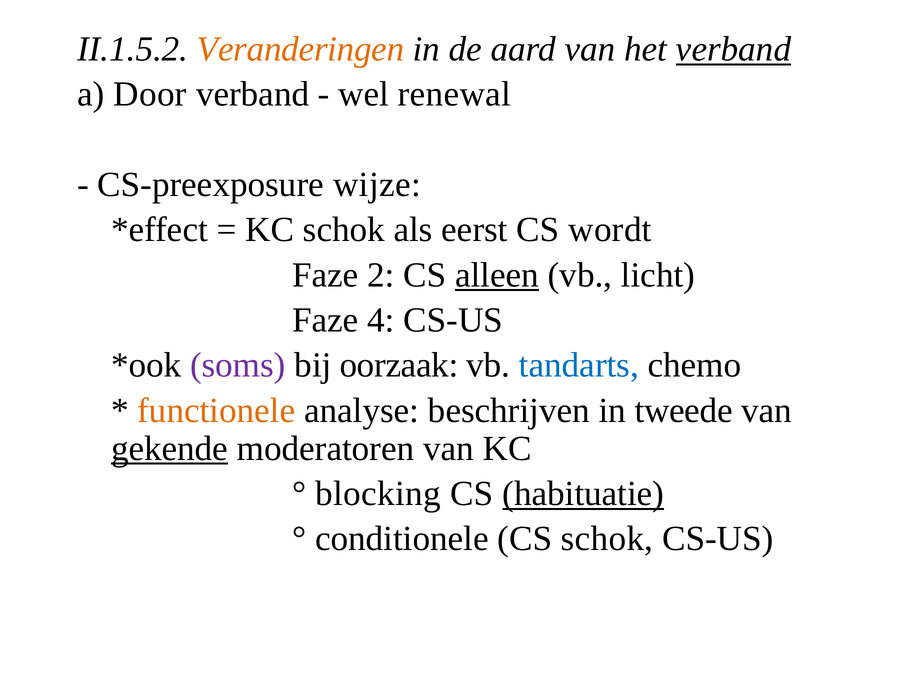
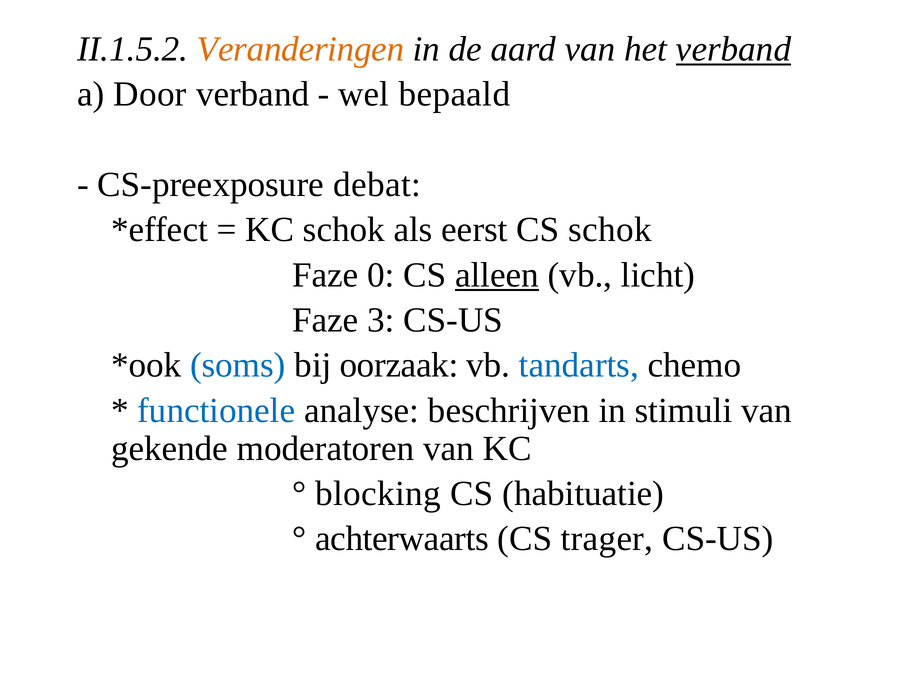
renewal: renewal -> bepaald
wijze: wijze -> debat
CS wordt: wordt -> schok
2: 2 -> 0
4: 4 -> 3
soms colour: purple -> blue
functionele colour: orange -> blue
tweede: tweede -> stimuli
gekende underline: present -> none
habituatie underline: present -> none
conditionele: conditionele -> achterwaarts
CS schok: schok -> trager
